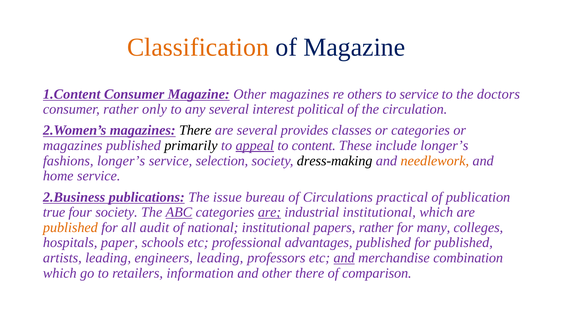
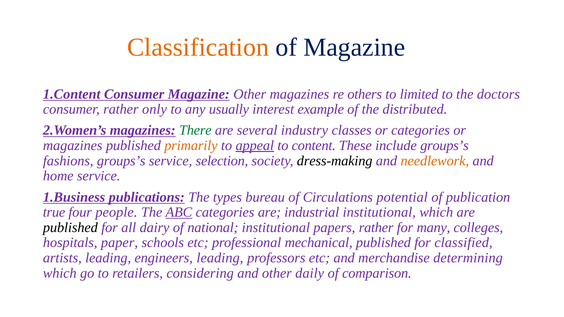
to service: service -> limited
any several: several -> usually
political: political -> example
circulation: circulation -> distributed
There at (195, 130) colour: black -> green
provides: provides -> industry
primarily colour: black -> orange
include longer’s: longer’s -> groups’s
fashions longer’s: longer’s -> groups’s
2.Business: 2.Business -> 1.Business
issue: issue -> types
practical: practical -> potential
four society: society -> people
are at (269, 212) underline: present -> none
published at (70, 228) colour: orange -> black
audit: audit -> dairy
advantages: advantages -> mechanical
for published: published -> classified
and at (344, 258) underline: present -> none
combination: combination -> determining
information: information -> considering
other there: there -> daily
